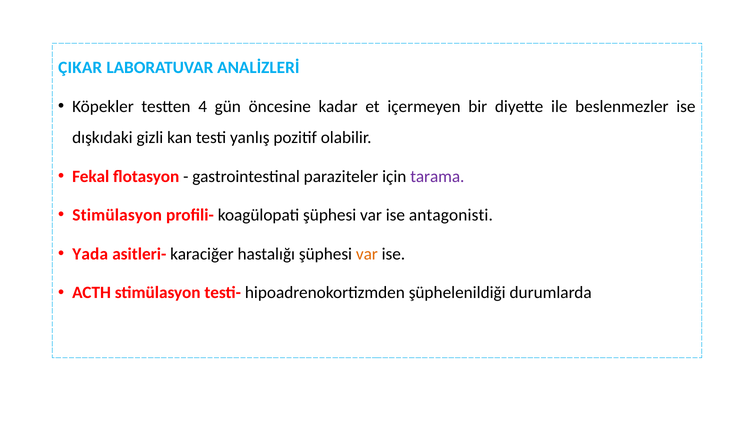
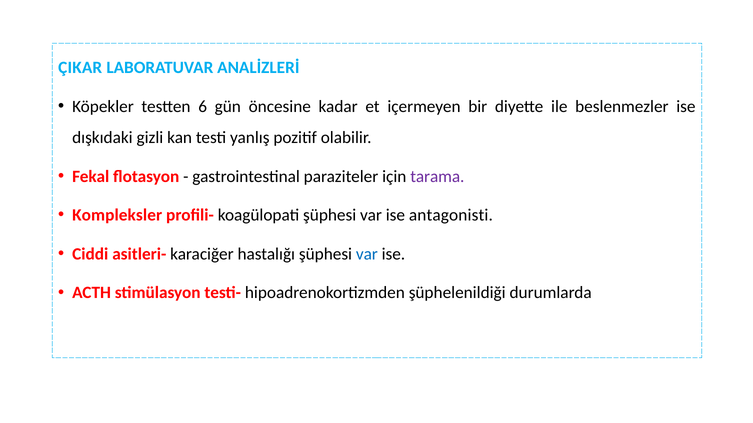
4: 4 -> 6
Stimülasyon at (117, 215): Stimülasyon -> Kompleksler
Yada: Yada -> Ciddi
var at (367, 254) colour: orange -> blue
